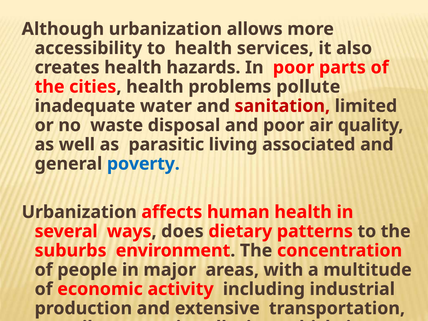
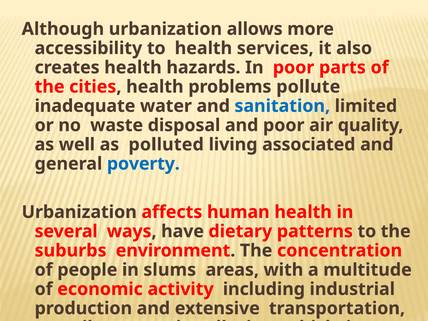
sanitation colour: red -> blue
parasitic: parasitic -> polluted
does: does -> have
in major: major -> slums
